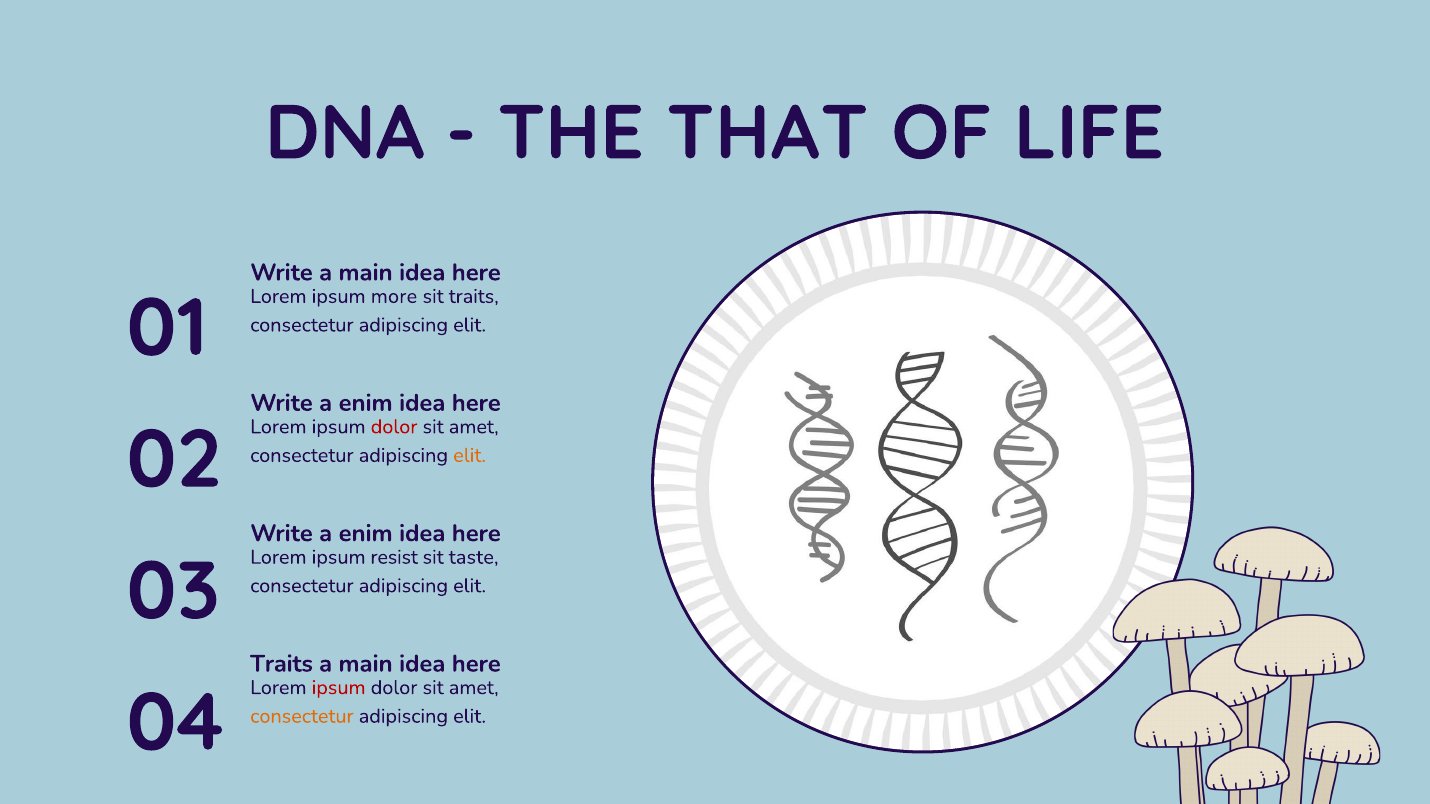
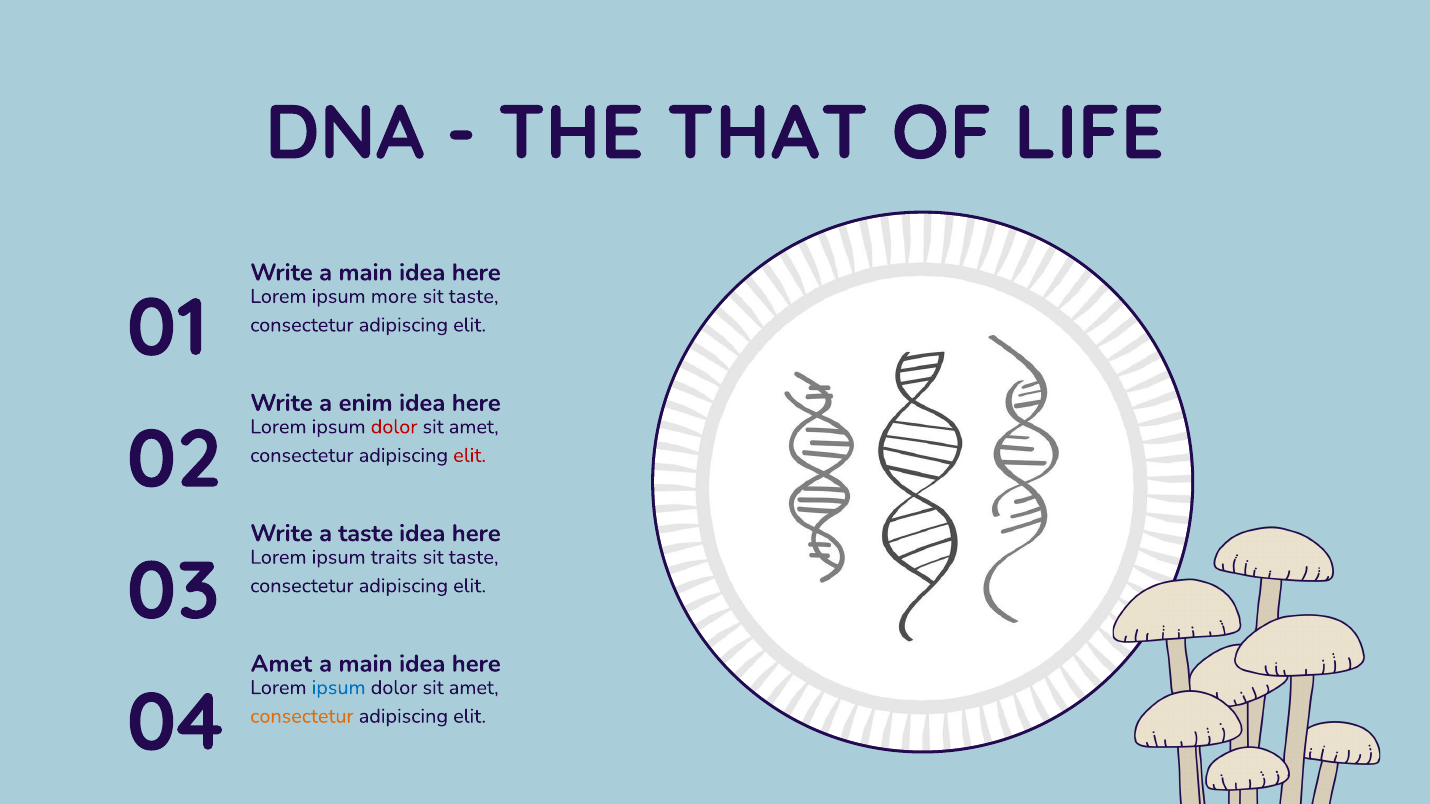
traits at (474, 296): traits -> taste
elit at (470, 456) colour: orange -> red
enim at (366, 534): enim -> taste
resist: resist -> traits
Traits at (282, 664): Traits -> Amet
ipsum at (339, 688) colour: red -> blue
